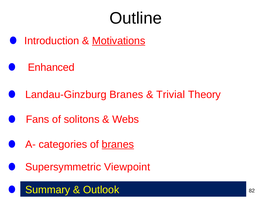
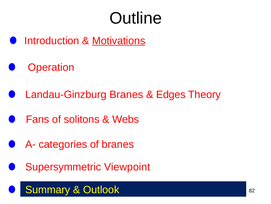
Enhanced: Enhanced -> Operation
Trivial: Trivial -> Edges
branes at (118, 144) underline: present -> none
